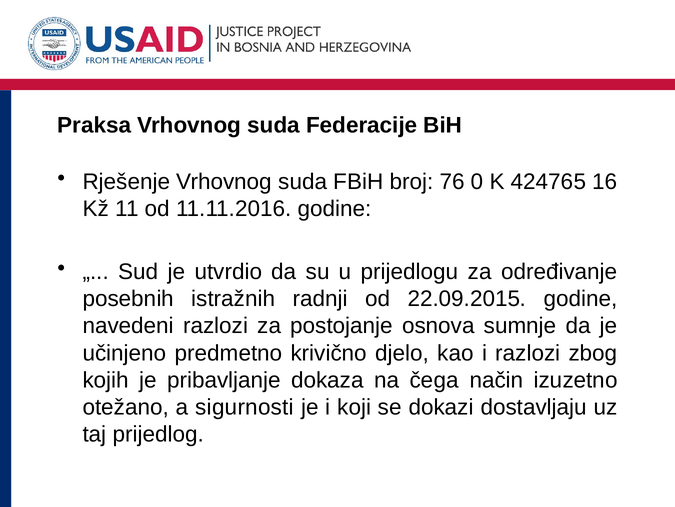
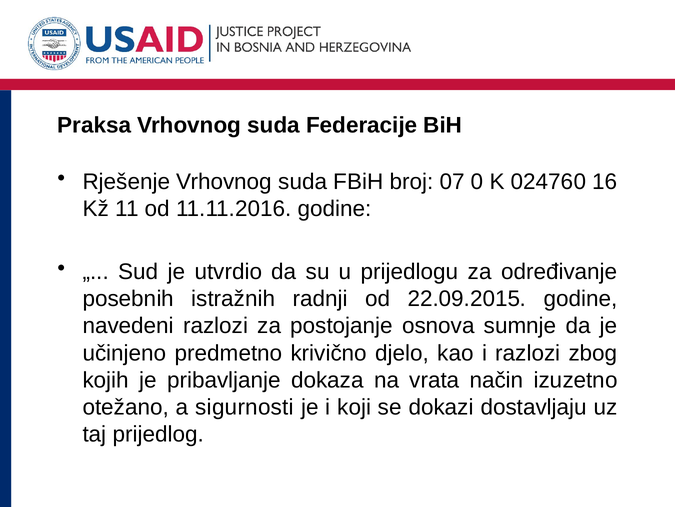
76: 76 -> 07
424765: 424765 -> 024760
čega: čega -> vrata
